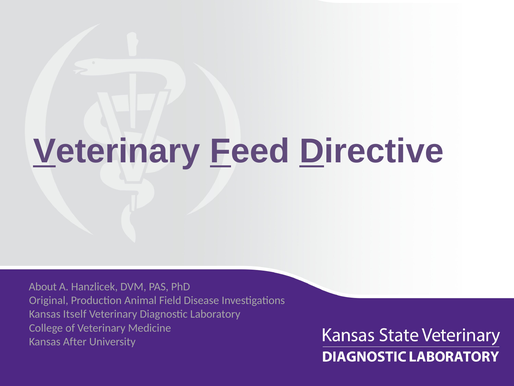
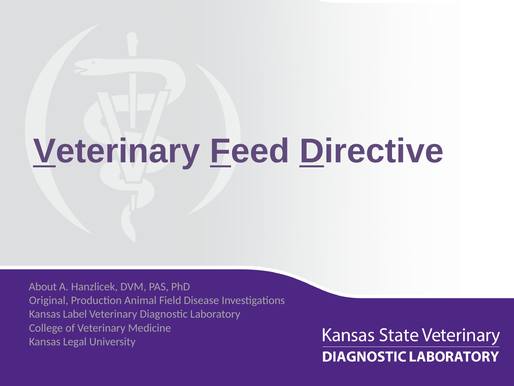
Itself: Itself -> Label
After: After -> Legal
